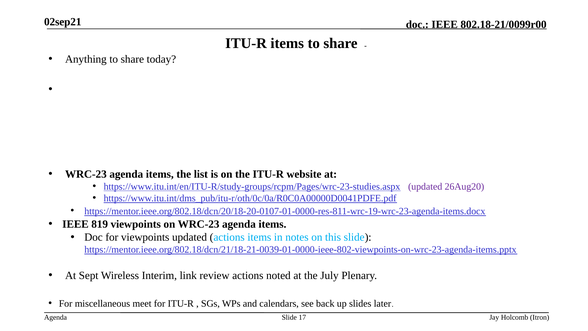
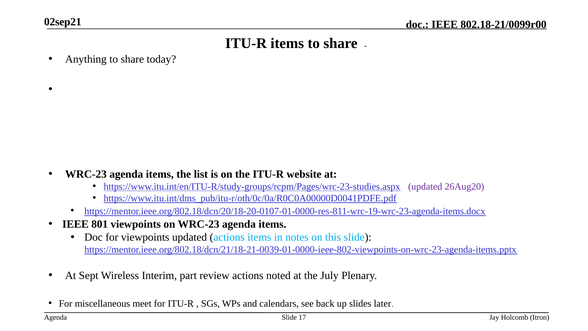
819: 819 -> 801
link: link -> part
